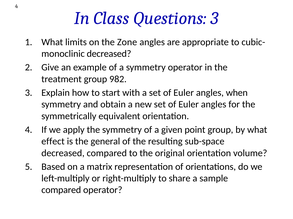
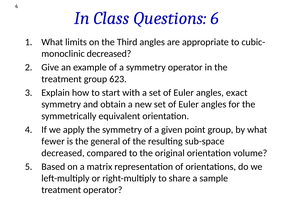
Questions 3: 3 -> 6
Zone: Zone -> Third
982: 982 -> 623
when: when -> exact
effect: effect -> fewer
compared at (61, 191): compared -> treatment
